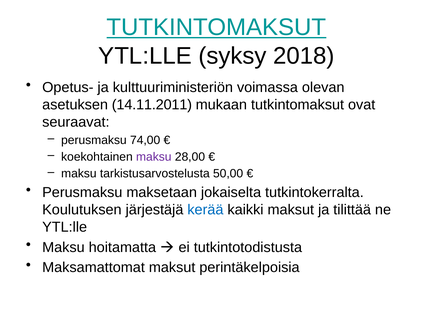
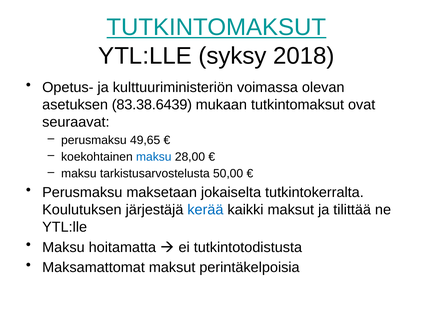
14.11.2011: 14.11.2011 -> 83.38.6439
74,00: 74,00 -> 49,65
maksu at (154, 157) colour: purple -> blue
